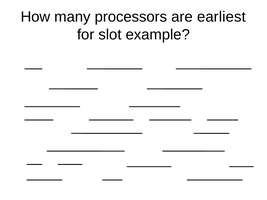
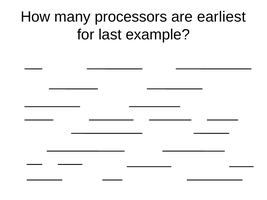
slot: slot -> last
